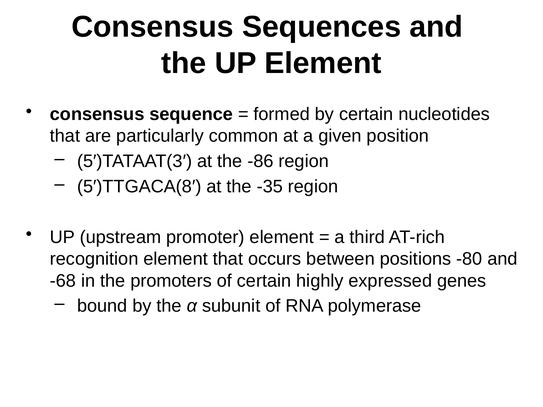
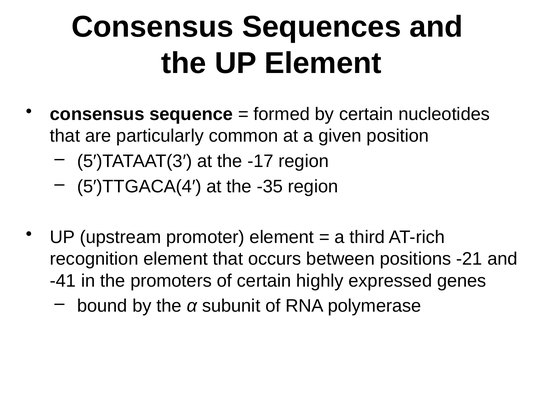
-86: -86 -> -17
5′)TTGACA(8′: 5′)TTGACA(8′ -> 5′)TTGACA(4′
-80: -80 -> -21
-68: -68 -> -41
